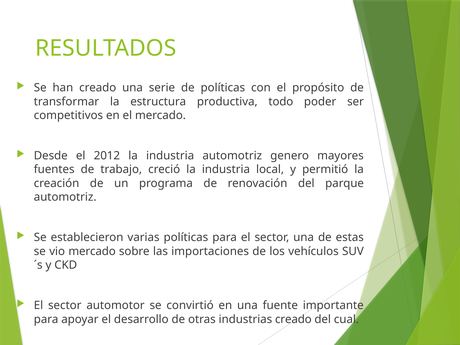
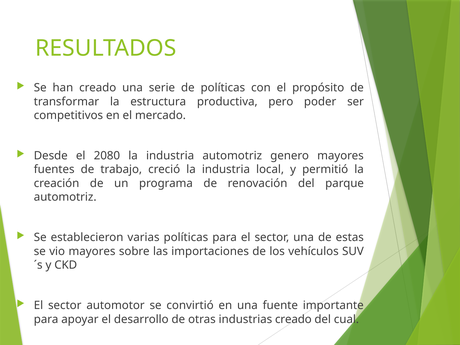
todo: todo -> pero
2012: 2012 -> 2080
vio mercado: mercado -> mayores
